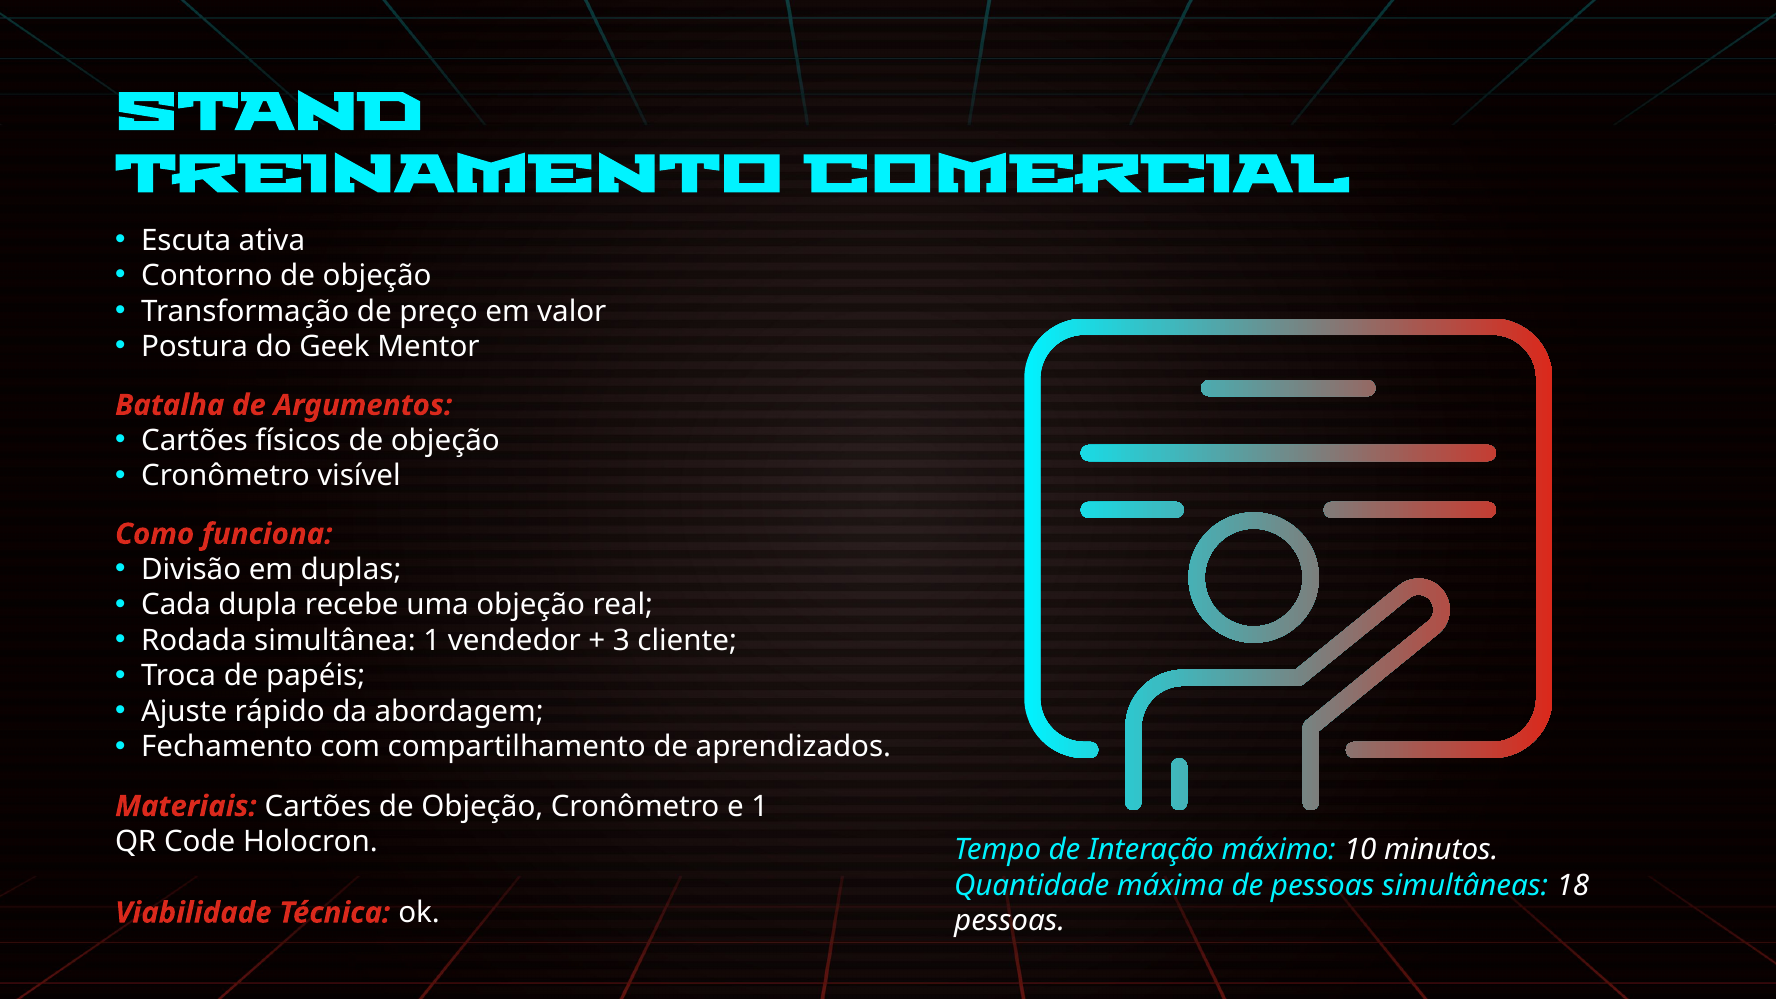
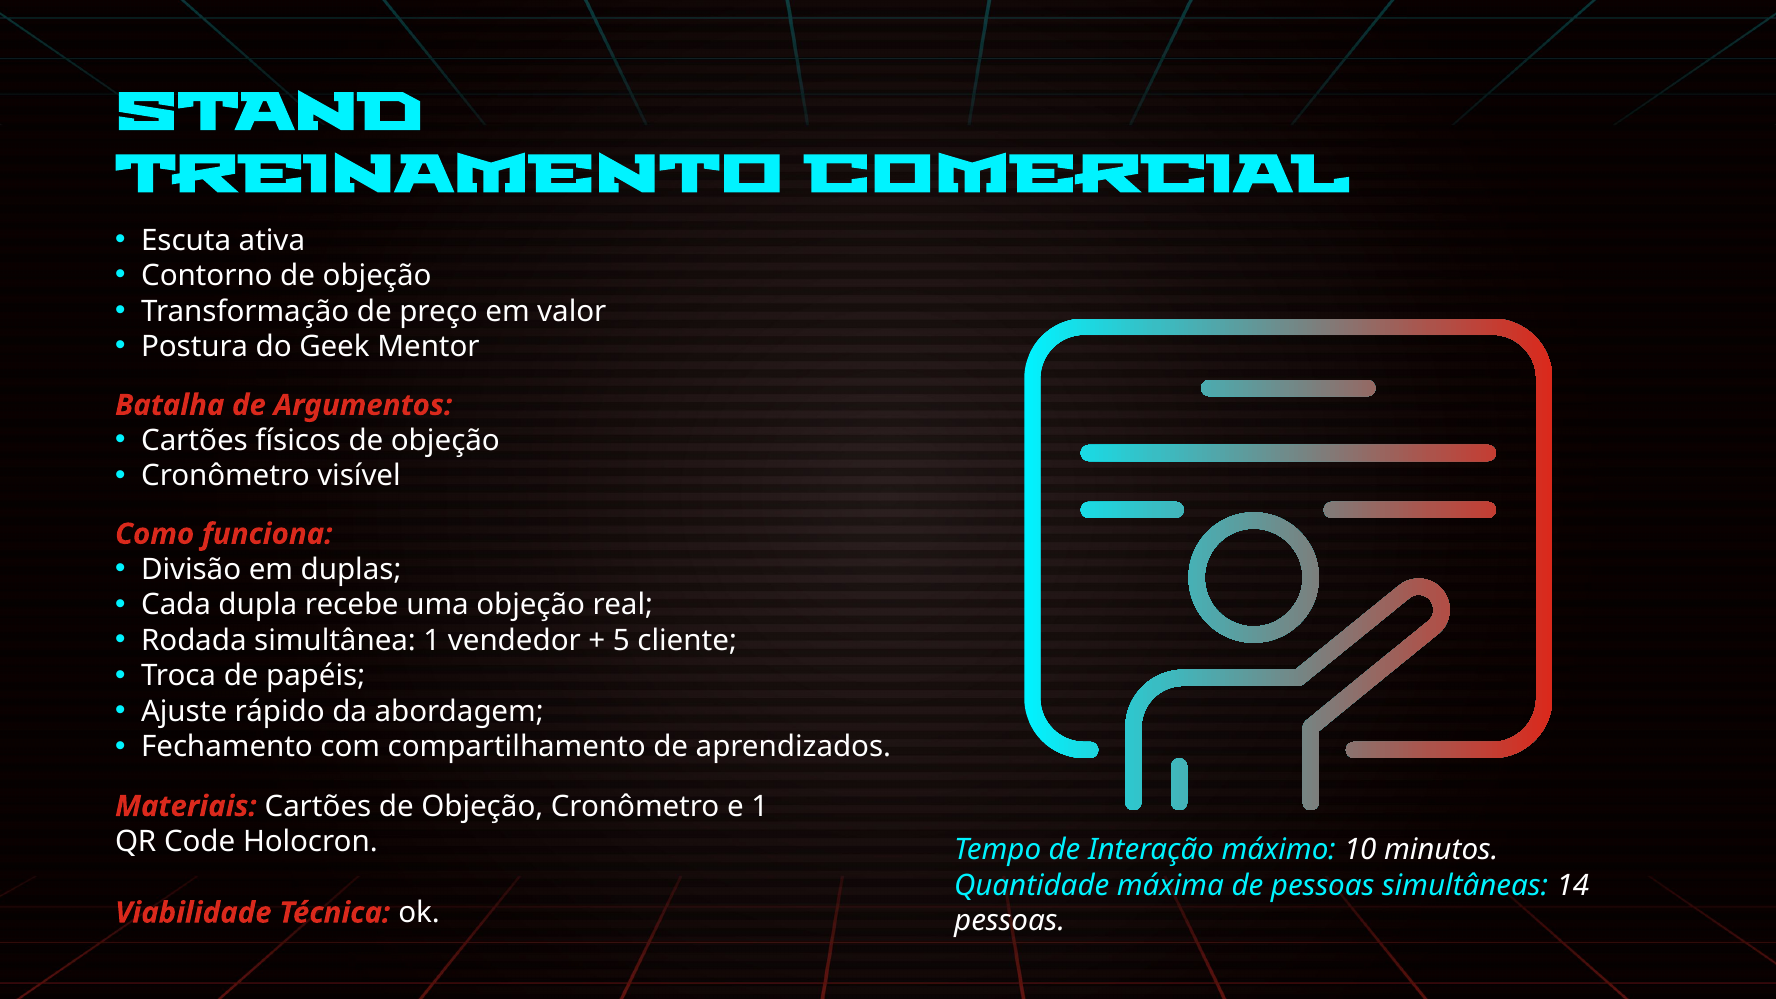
3: 3 -> 5
18: 18 -> 14
